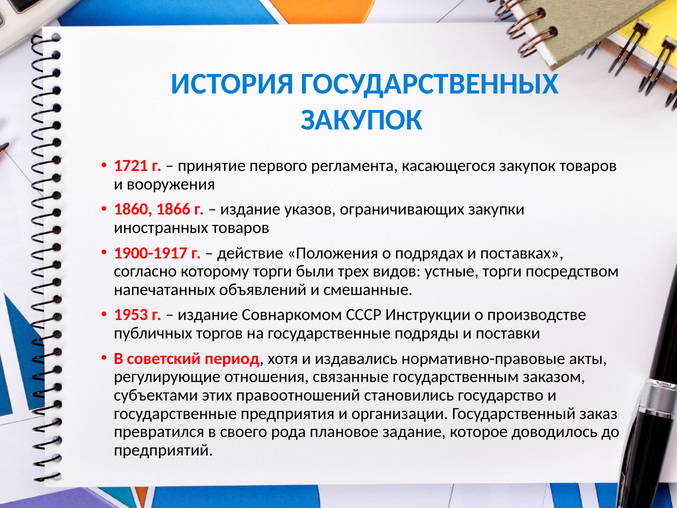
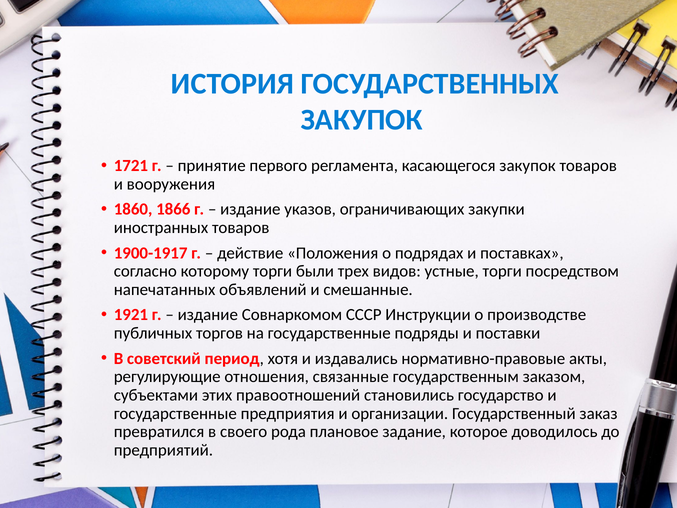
1953: 1953 -> 1921
